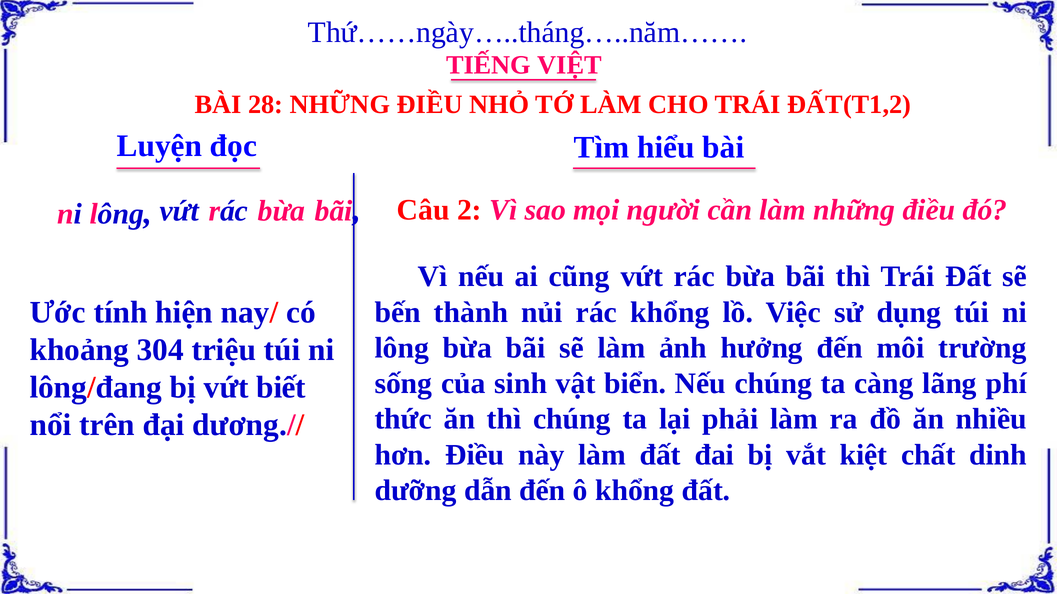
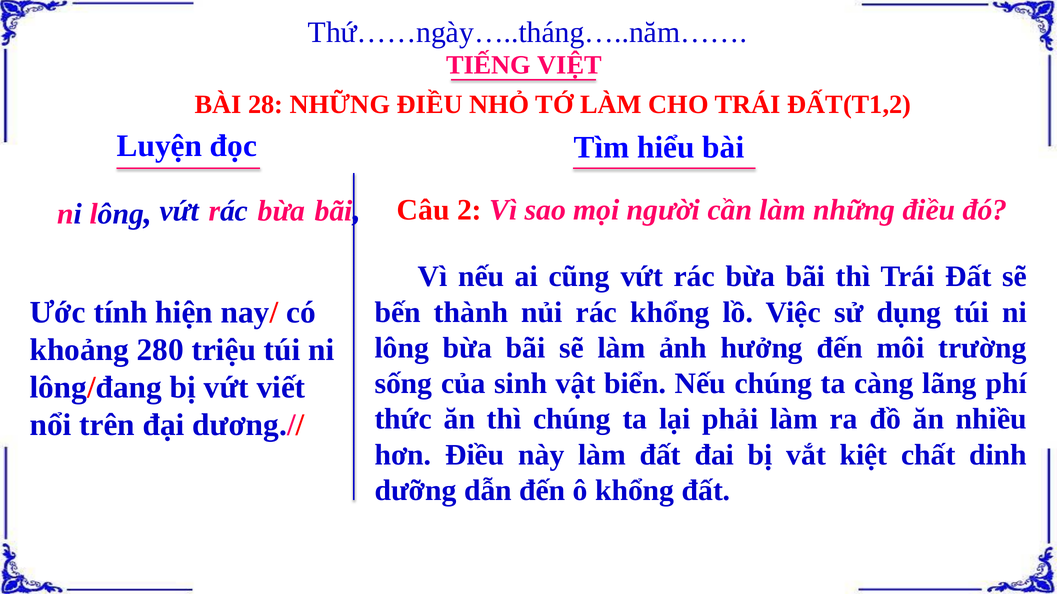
304: 304 -> 280
biết: biết -> viết
